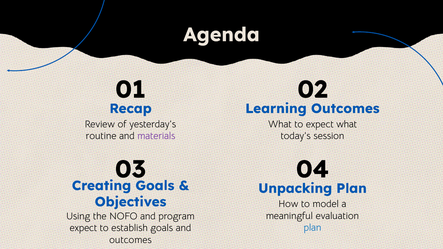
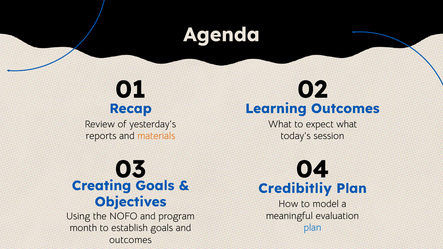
routine: routine -> reports
materials colour: purple -> orange
Unpacking: Unpacking -> Credibitliy
expect at (83, 228): expect -> month
